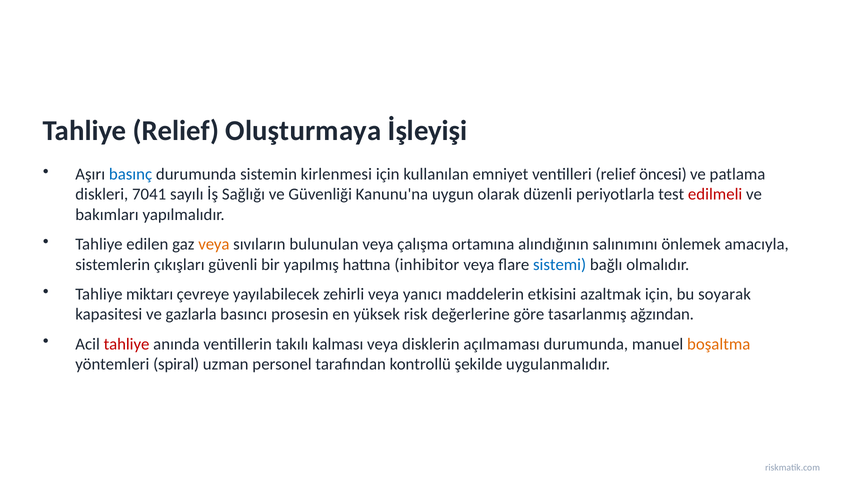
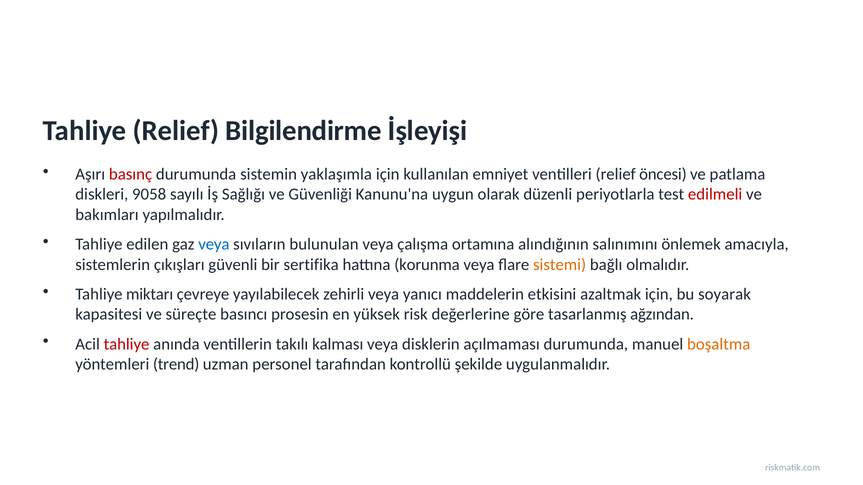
Oluşturmaya: Oluşturmaya -> Bilgilendirme
basınç colour: blue -> red
kirlenmesi: kirlenmesi -> yaklaşımla
7041: 7041 -> 9058
veya at (214, 245) colour: orange -> blue
yapılmış: yapılmış -> sertifika
inhibitor: inhibitor -> korunma
sistemi colour: blue -> orange
gazlarla: gazlarla -> süreçte
spiral: spiral -> trend
